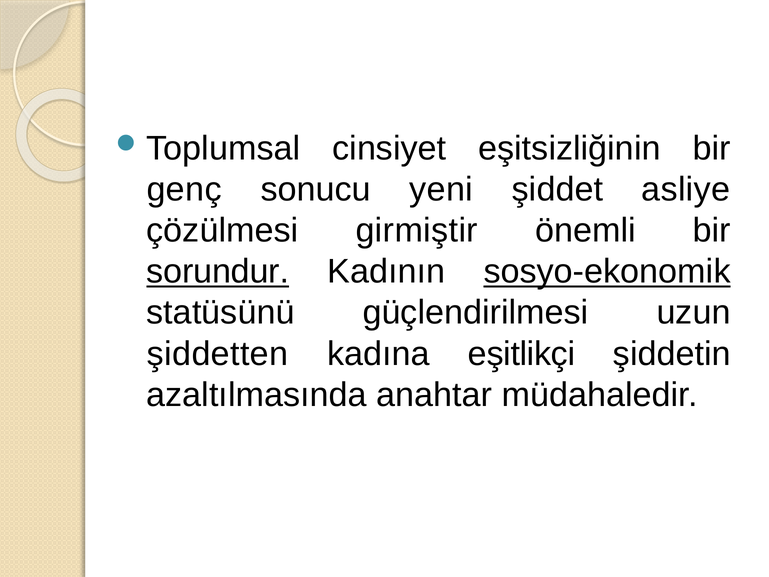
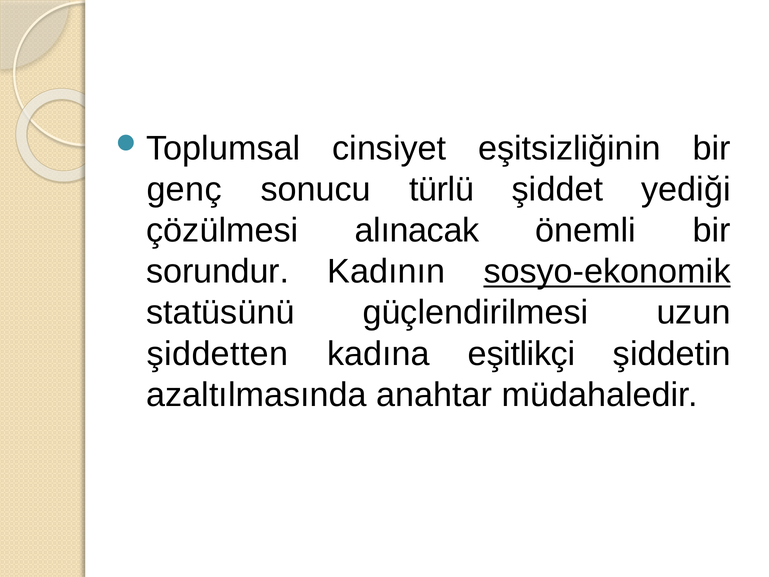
yeni: yeni -> türlü
asliye: asliye -> yediği
girmiştir: girmiştir -> alınacak
sorundur underline: present -> none
